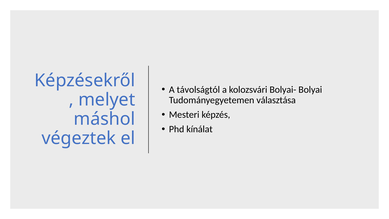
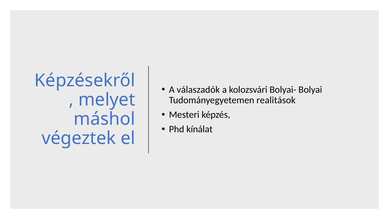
távolságtól: távolságtól -> válaszadók
választása: választása -> realitások
